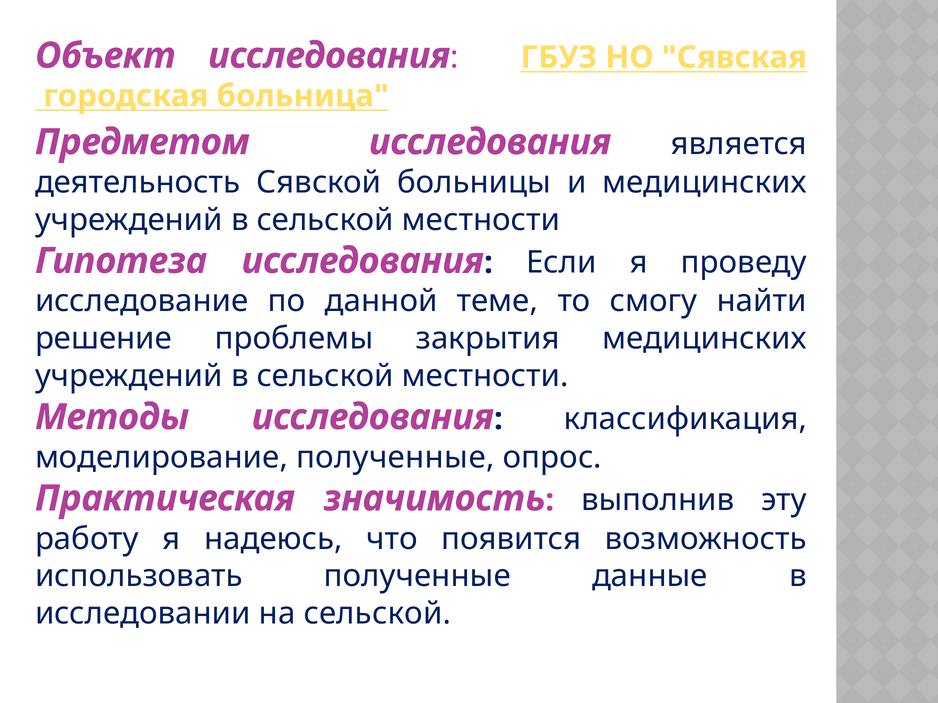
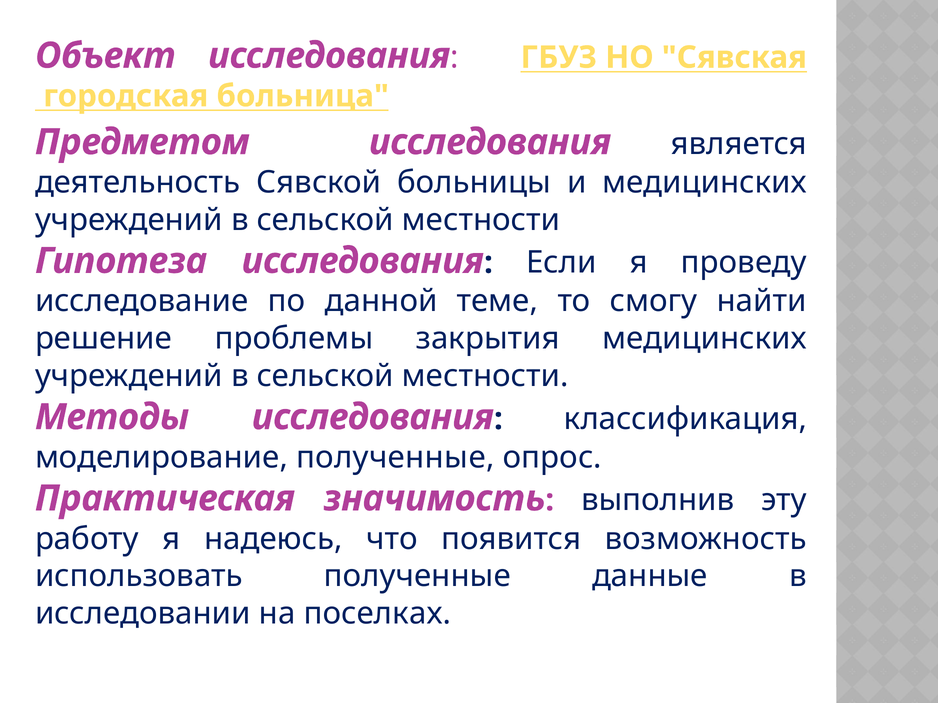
на сельской: сельской -> поселках
